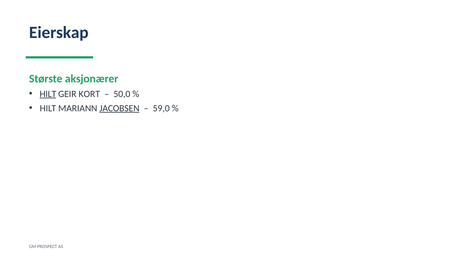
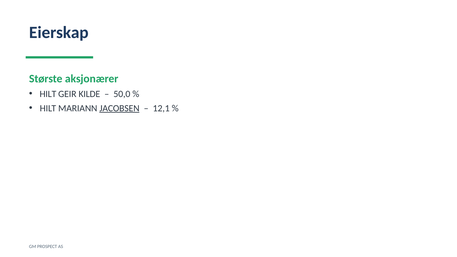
HILT at (48, 94) underline: present -> none
KORT: KORT -> KILDE
59,0: 59,0 -> 12,1
